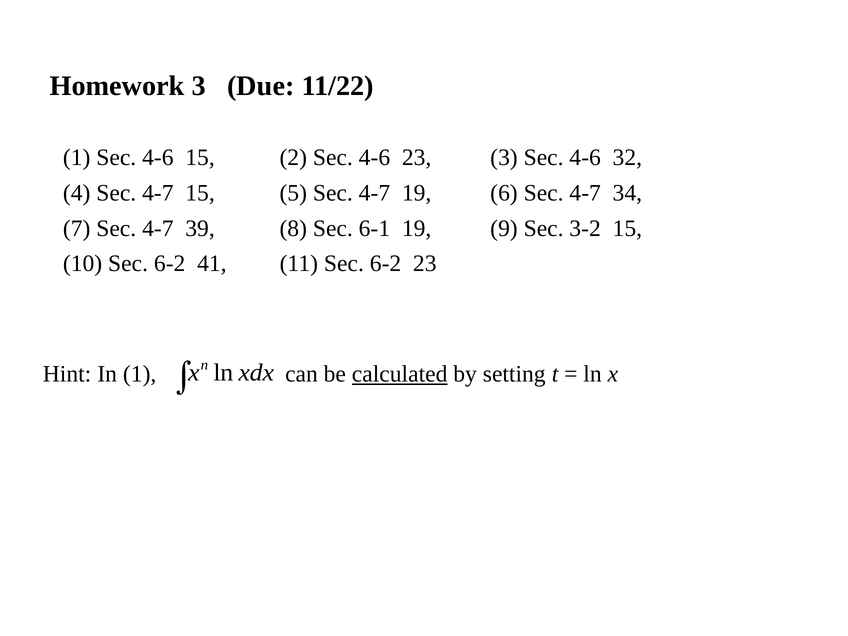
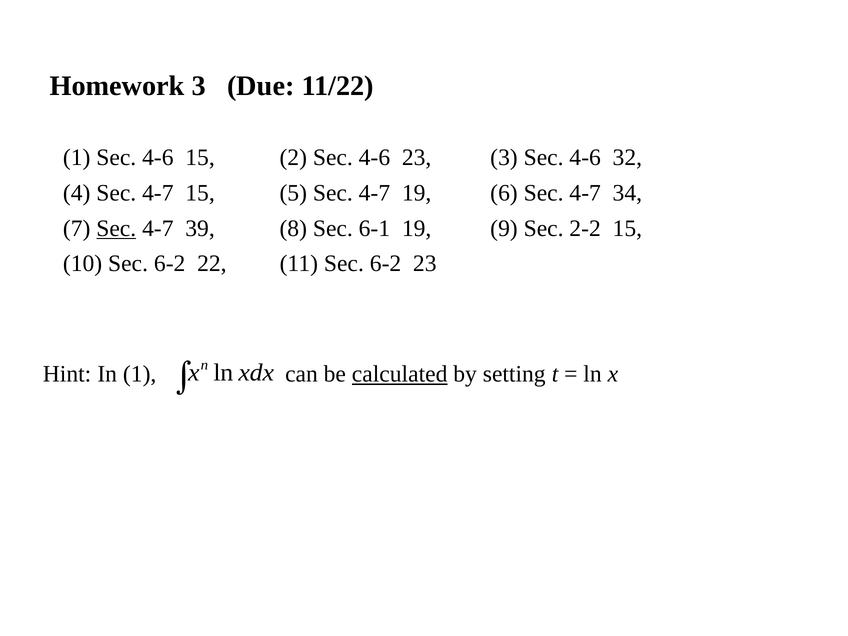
Sec at (116, 228) underline: none -> present
3-2: 3-2 -> 2-2
41: 41 -> 22
